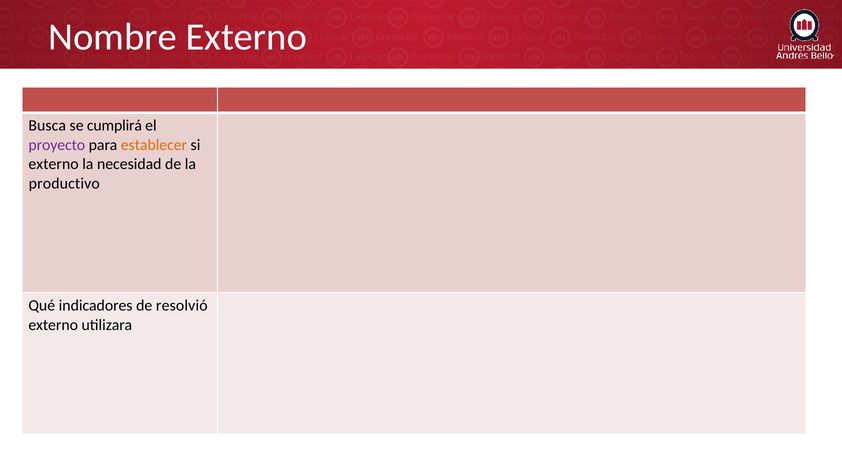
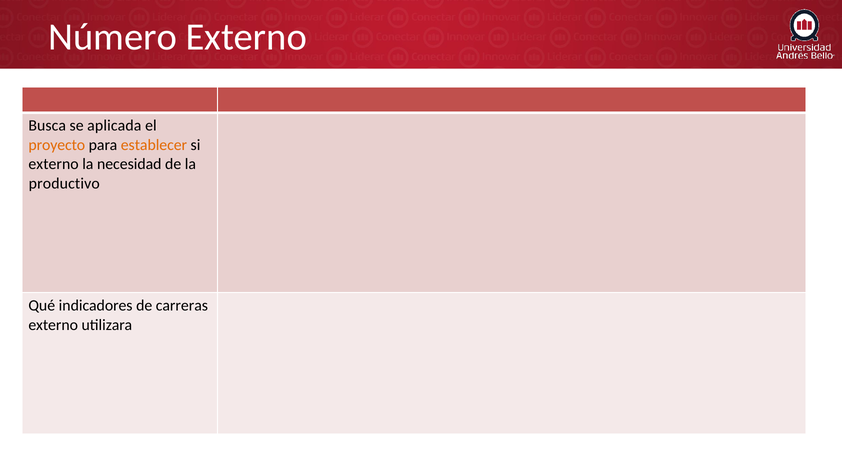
Nombre: Nombre -> Número
cumplirá: cumplirá -> aplicada
proyecto colour: purple -> orange
resolvió: resolvió -> carreras
